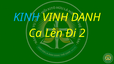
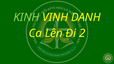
KINH colour: light blue -> light green
